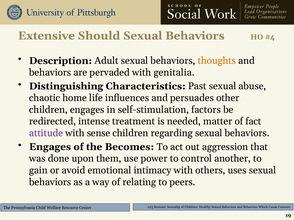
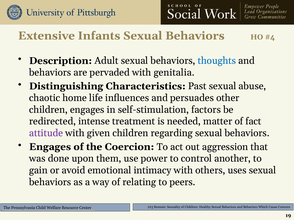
Should: Should -> Infants
thoughts colour: orange -> blue
sense: sense -> given
Becomes: Becomes -> Coercion
